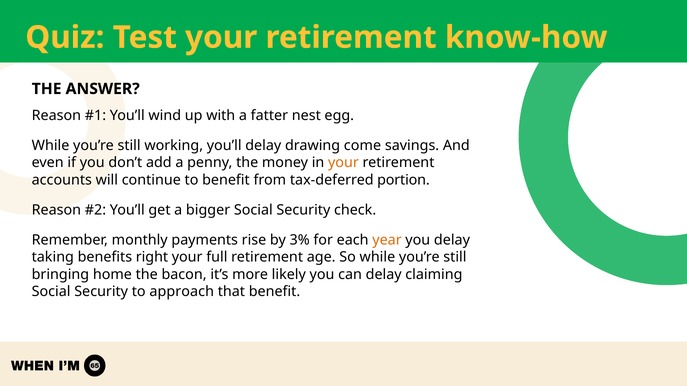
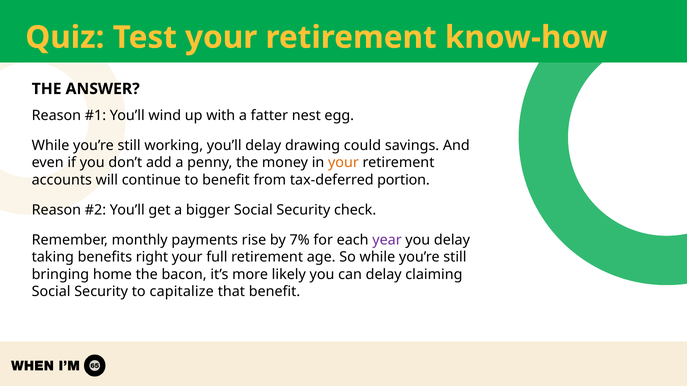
come: come -> could
3%: 3% -> 7%
year colour: orange -> purple
approach: approach -> capitalize
